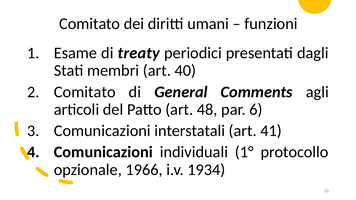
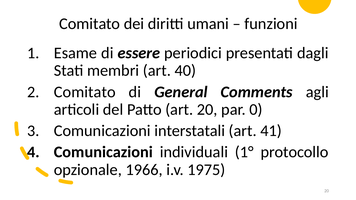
treaty: treaty -> essere
art 48: 48 -> 20
6: 6 -> 0
1934: 1934 -> 1975
